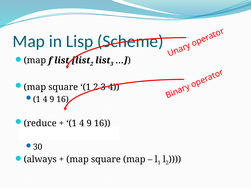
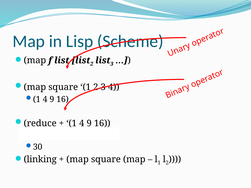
always: always -> linking
